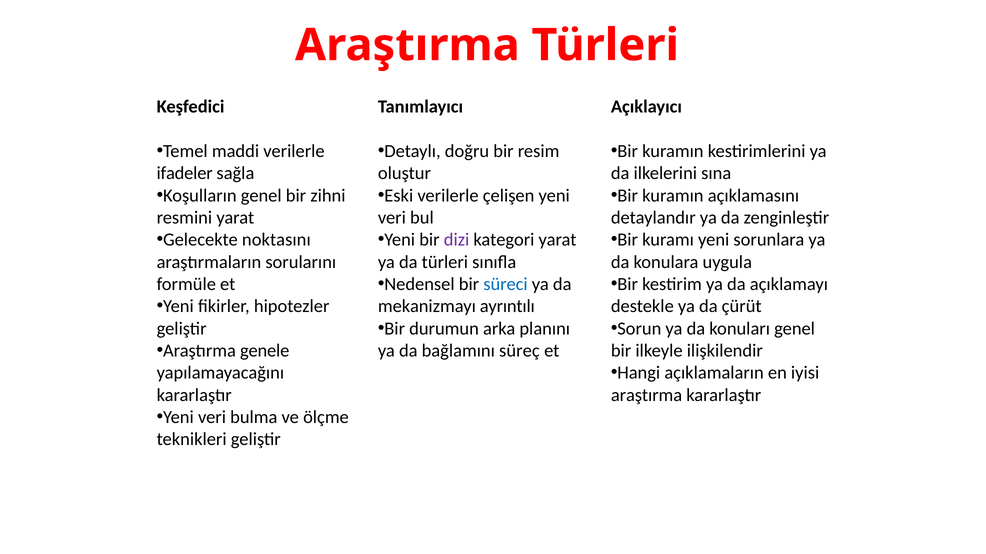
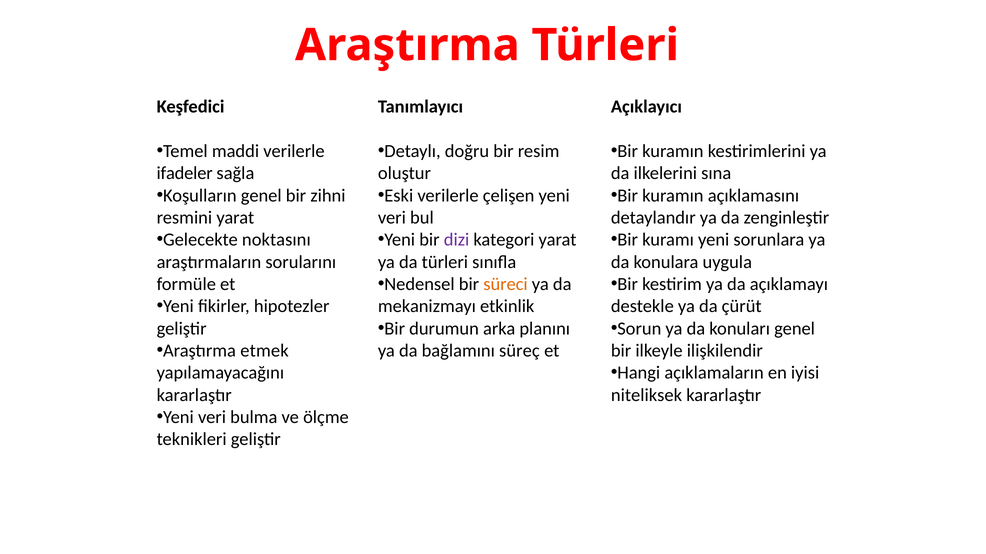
süreci colour: blue -> orange
ayrıntılı: ayrıntılı -> etkinlik
genele: genele -> etmek
araştırma at (647, 395): araştırma -> niteliksek
